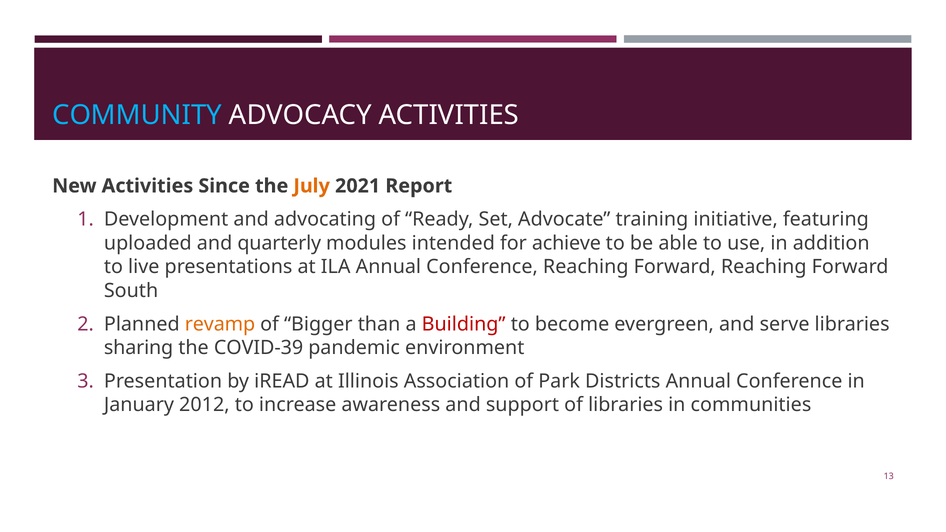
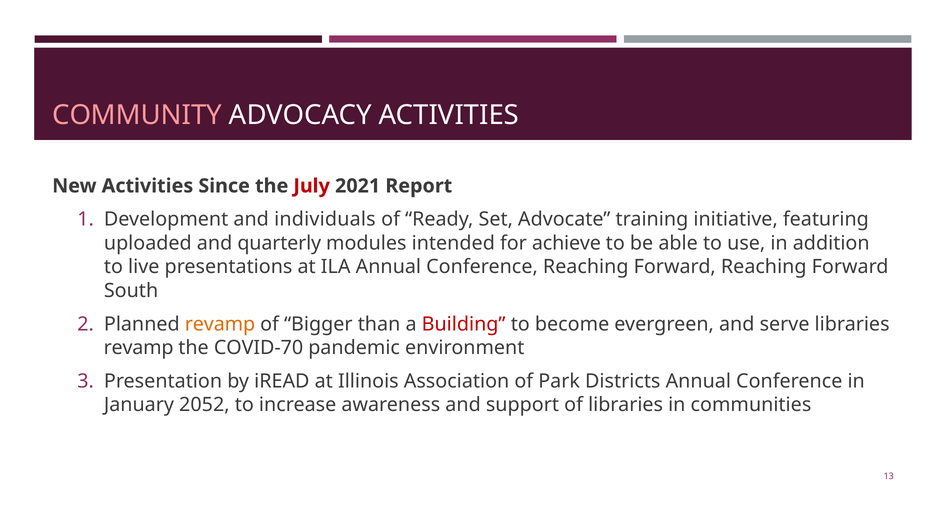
COMMUNITY colour: light blue -> pink
July colour: orange -> red
advocating: advocating -> individuals
sharing at (139, 348): sharing -> revamp
COVID-39: COVID-39 -> COVID-70
2012: 2012 -> 2052
